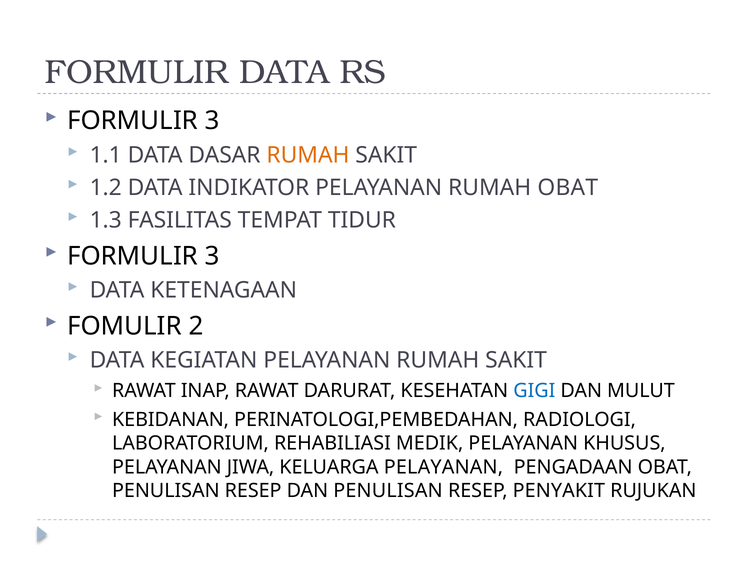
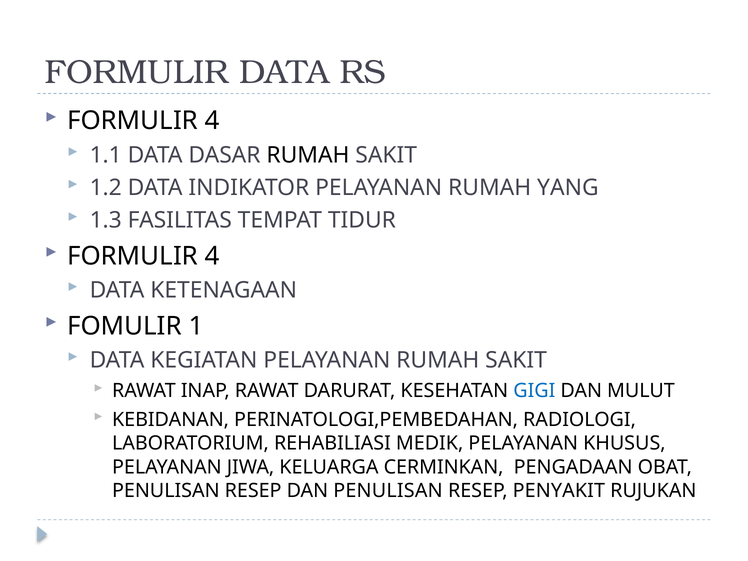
3 at (212, 121): 3 -> 4
RUMAH at (308, 155) colour: orange -> black
RUMAH OBAT: OBAT -> YANG
3 at (212, 256): 3 -> 4
2: 2 -> 1
KELUARGA PELAYANAN: PELAYANAN -> CERMINKAN
